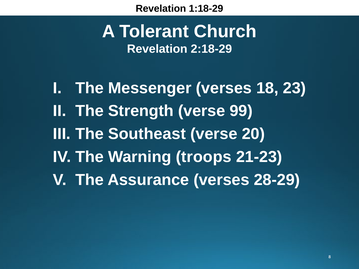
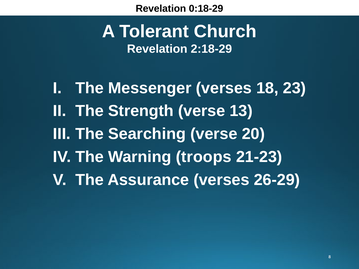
1:18-29: 1:18-29 -> 0:18-29
99: 99 -> 13
Southeast: Southeast -> Searching
28-29: 28-29 -> 26-29
